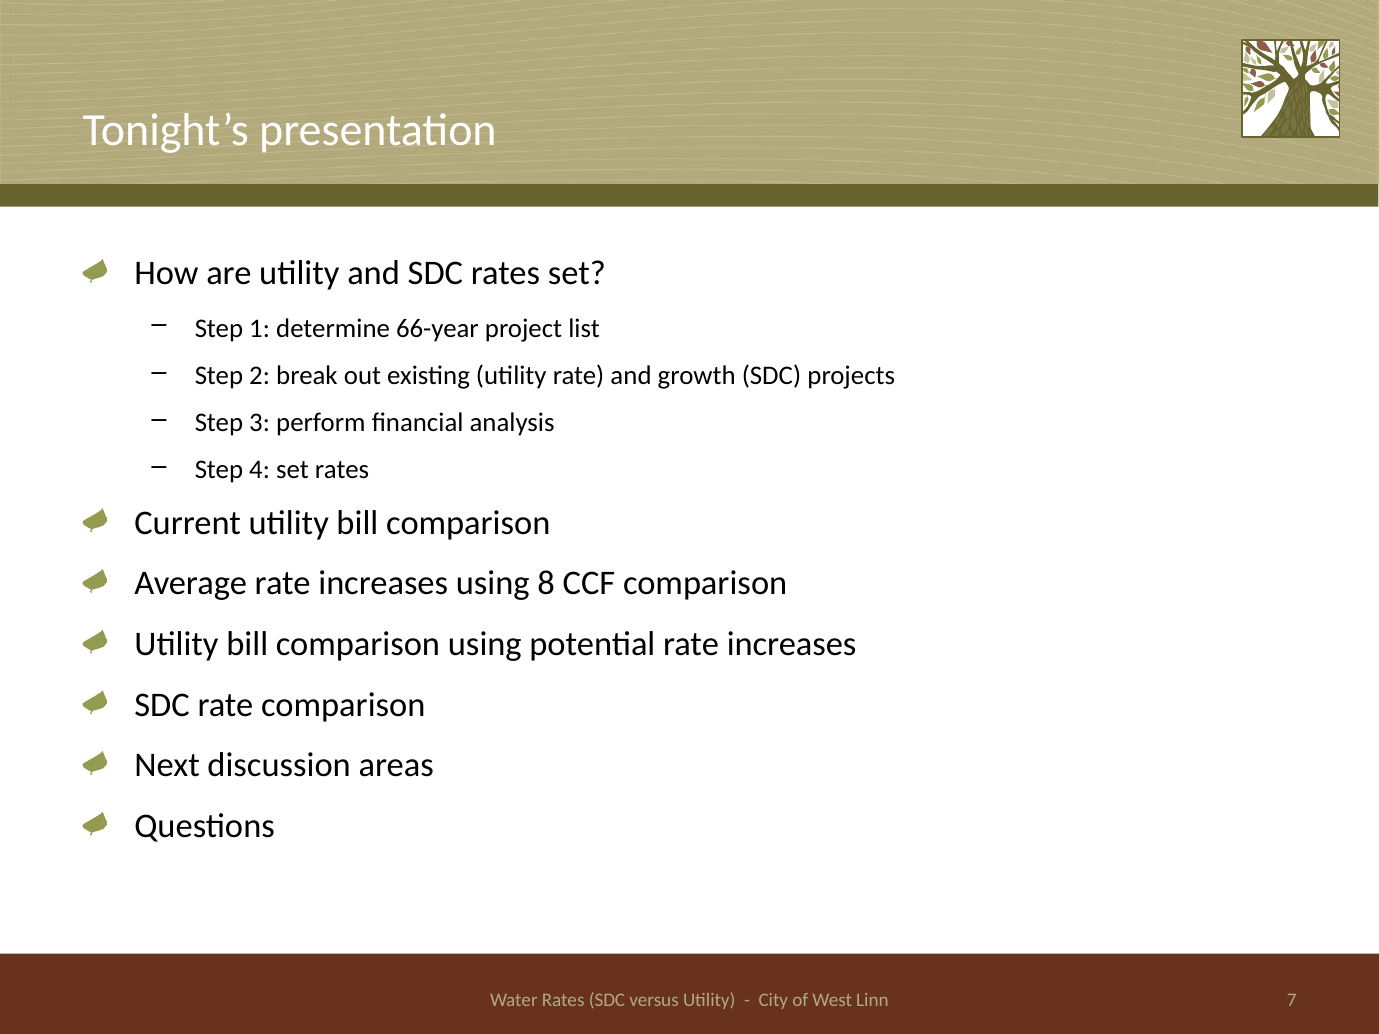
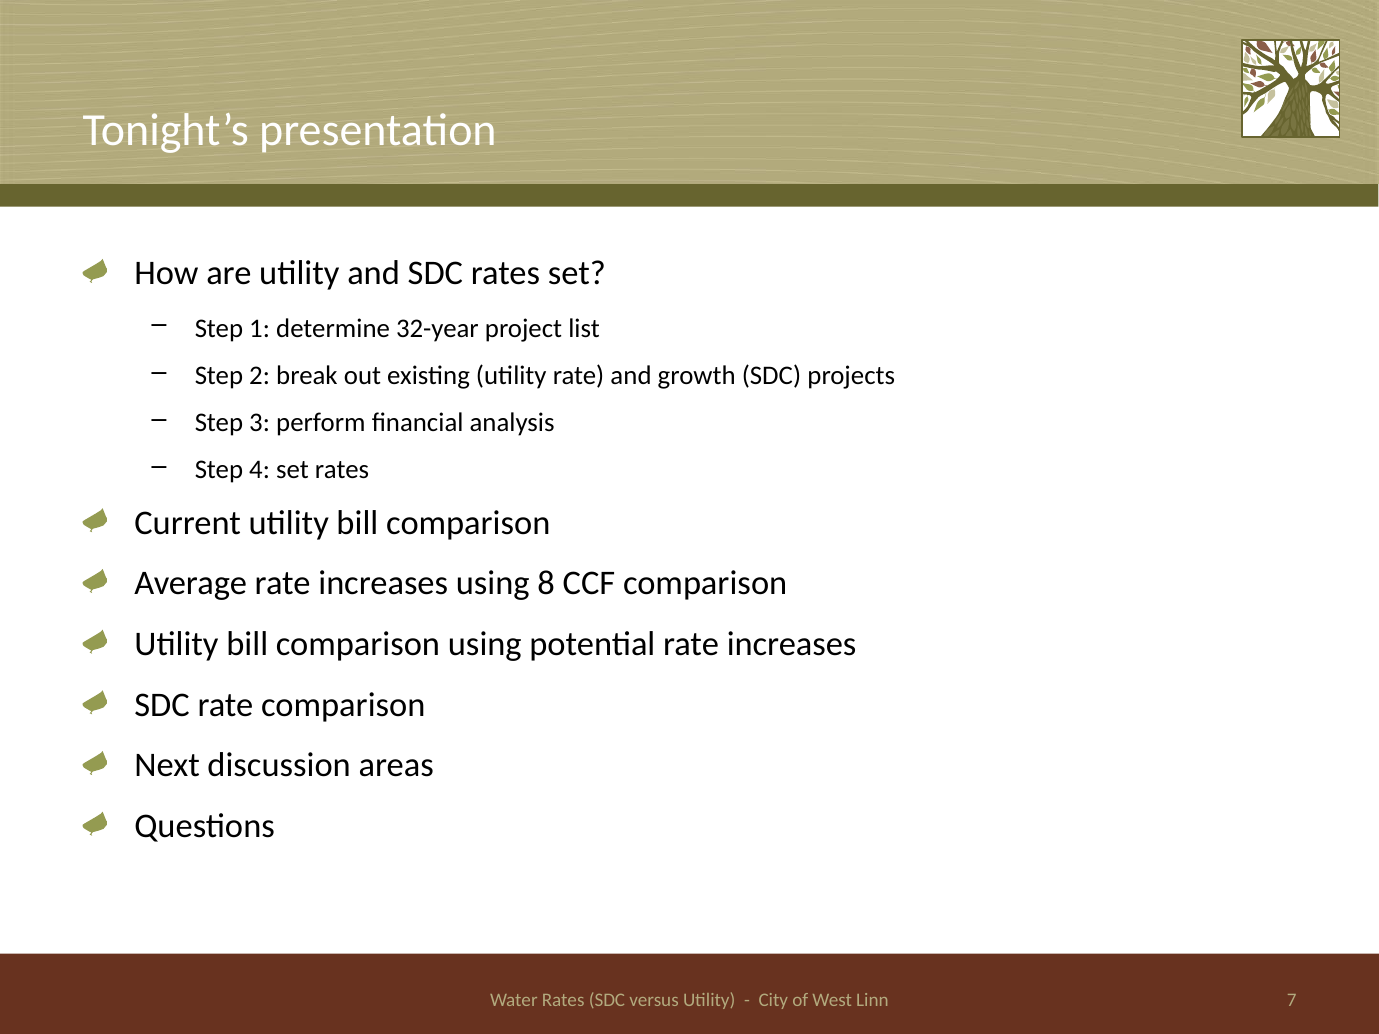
66-year: 66-year -> 32-year
